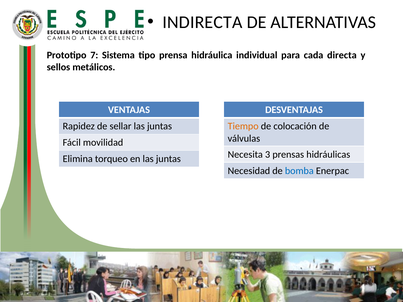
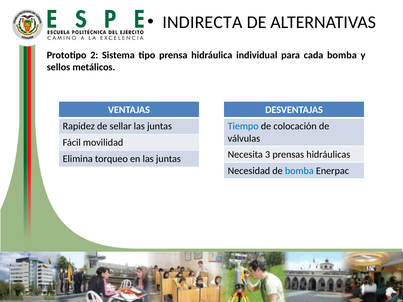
7: 7 -> 2
cada directa: directa -> bomba
Tiempo colour: orange -> blue
